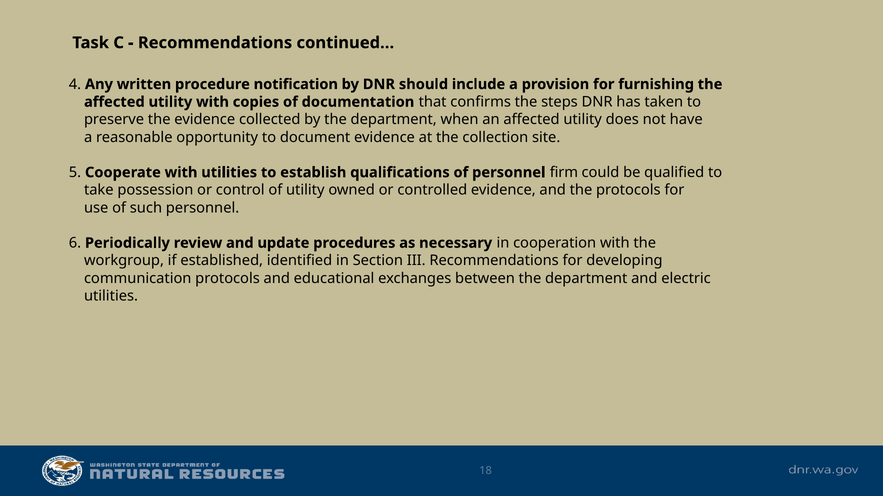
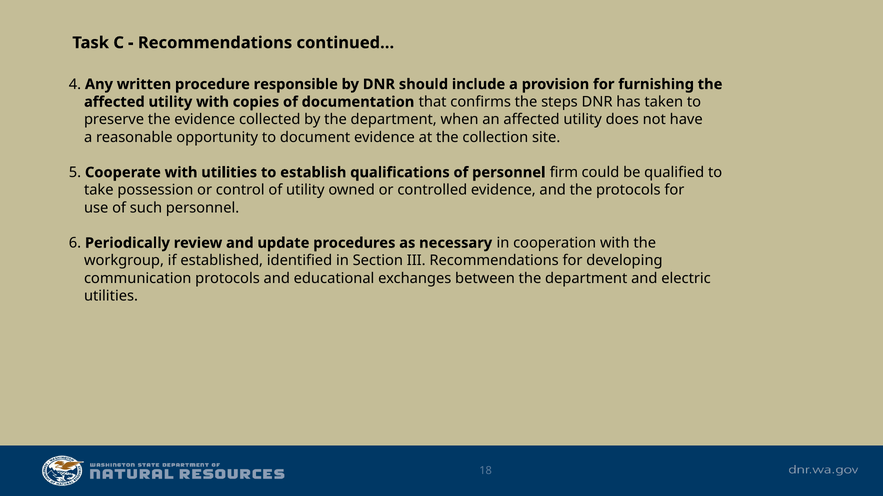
notification: notification -> responsible
